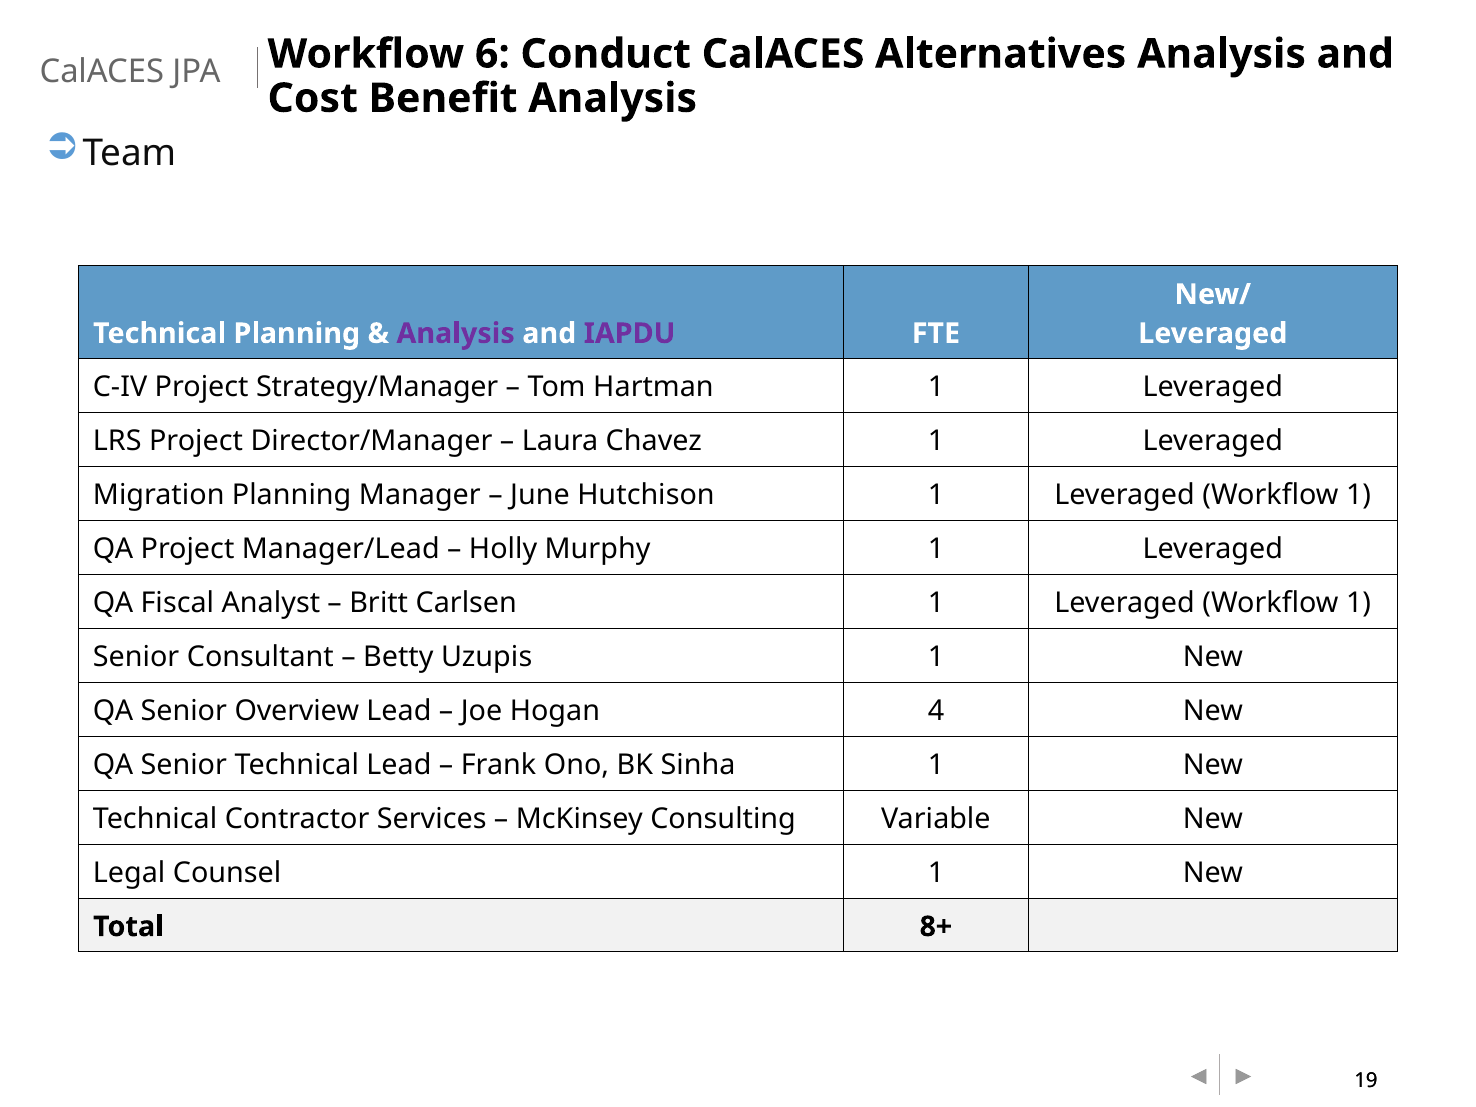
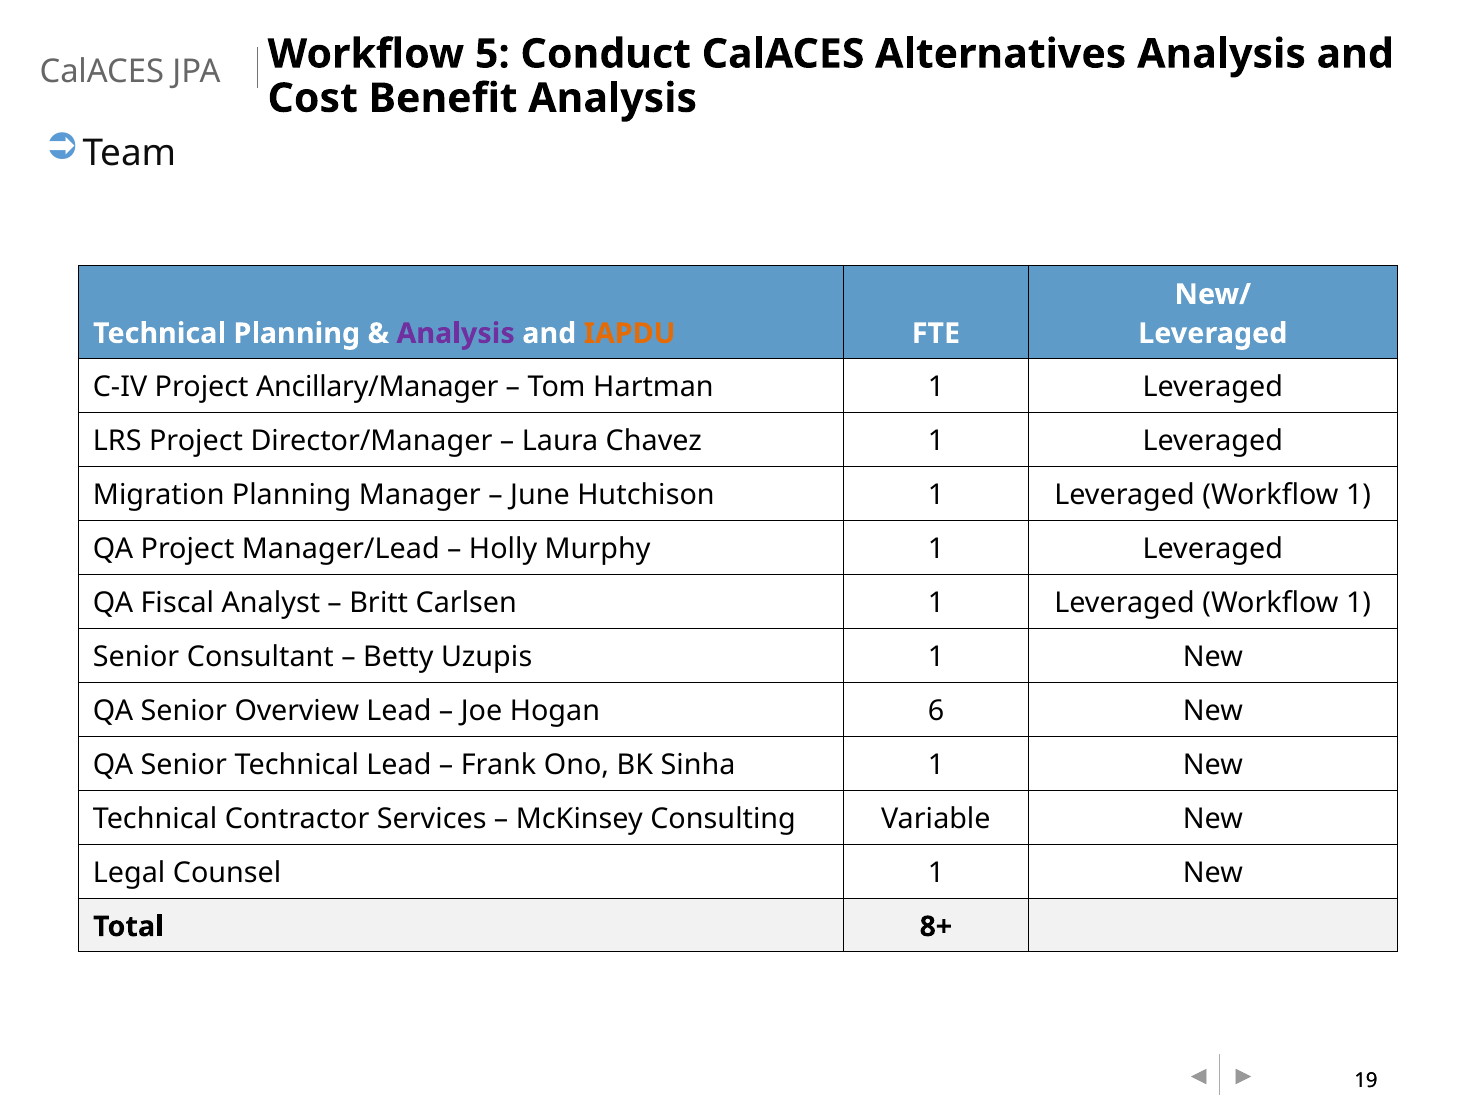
6: 6 -> 5
IAPDU colour: purple -> orange
Strategy/Manager: Strategy/Manager -> Ancillary/Manager
4: 4 -> 6
